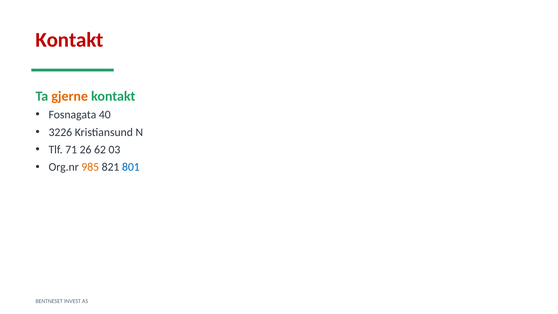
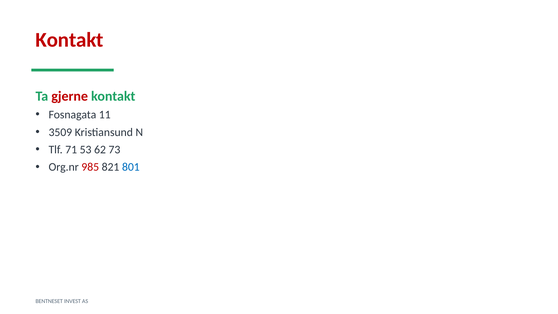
gjerne colour: orange -> red
40: 40 -> 11
3226: 3226 -> 3509
26: 26 -> 53
03: 03 -> 73
985 colour: orange -> red
